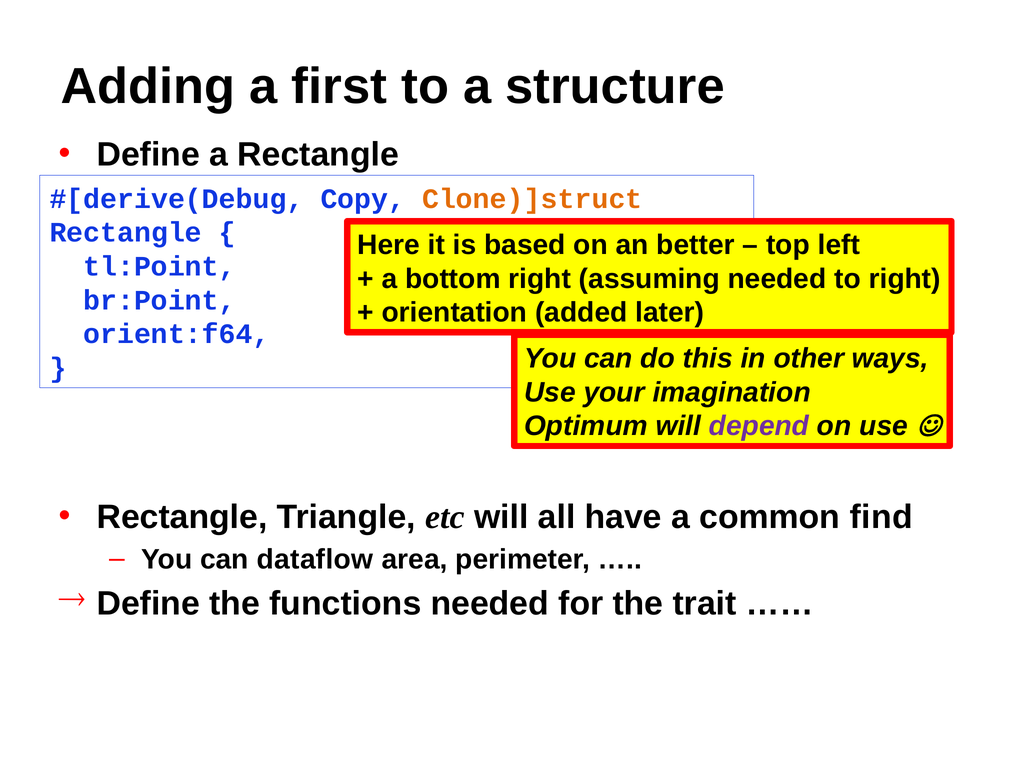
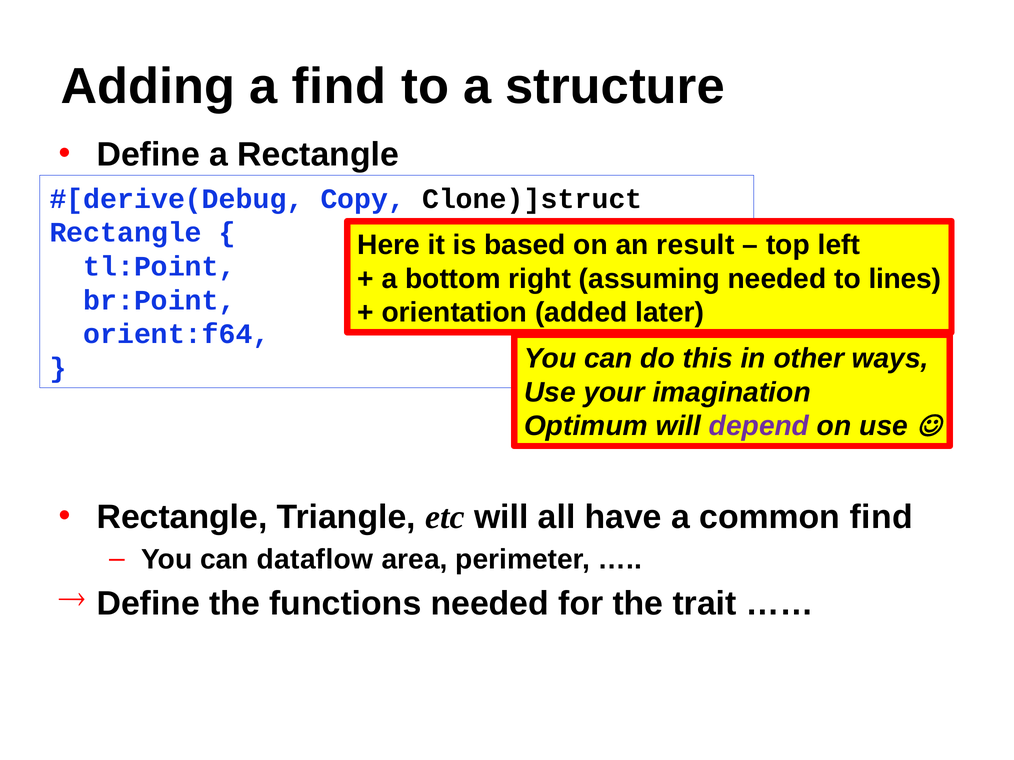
a first: first -> find
Clone)]struct colour: orange -> black
better: better -> result
to right: right -> lines
